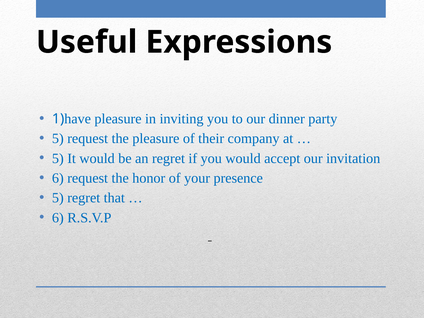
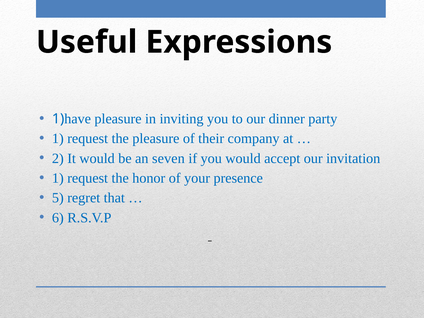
5 at (58, 139): 5 -> 1
5 at (58, 158): 5 -> 2
an regret: regret -> seven
6 at (58, 178): 6 -> 1
